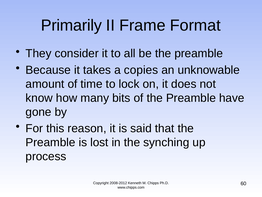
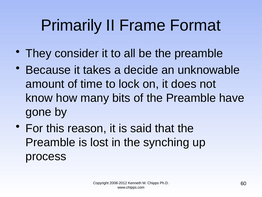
copies: copies -> decide
